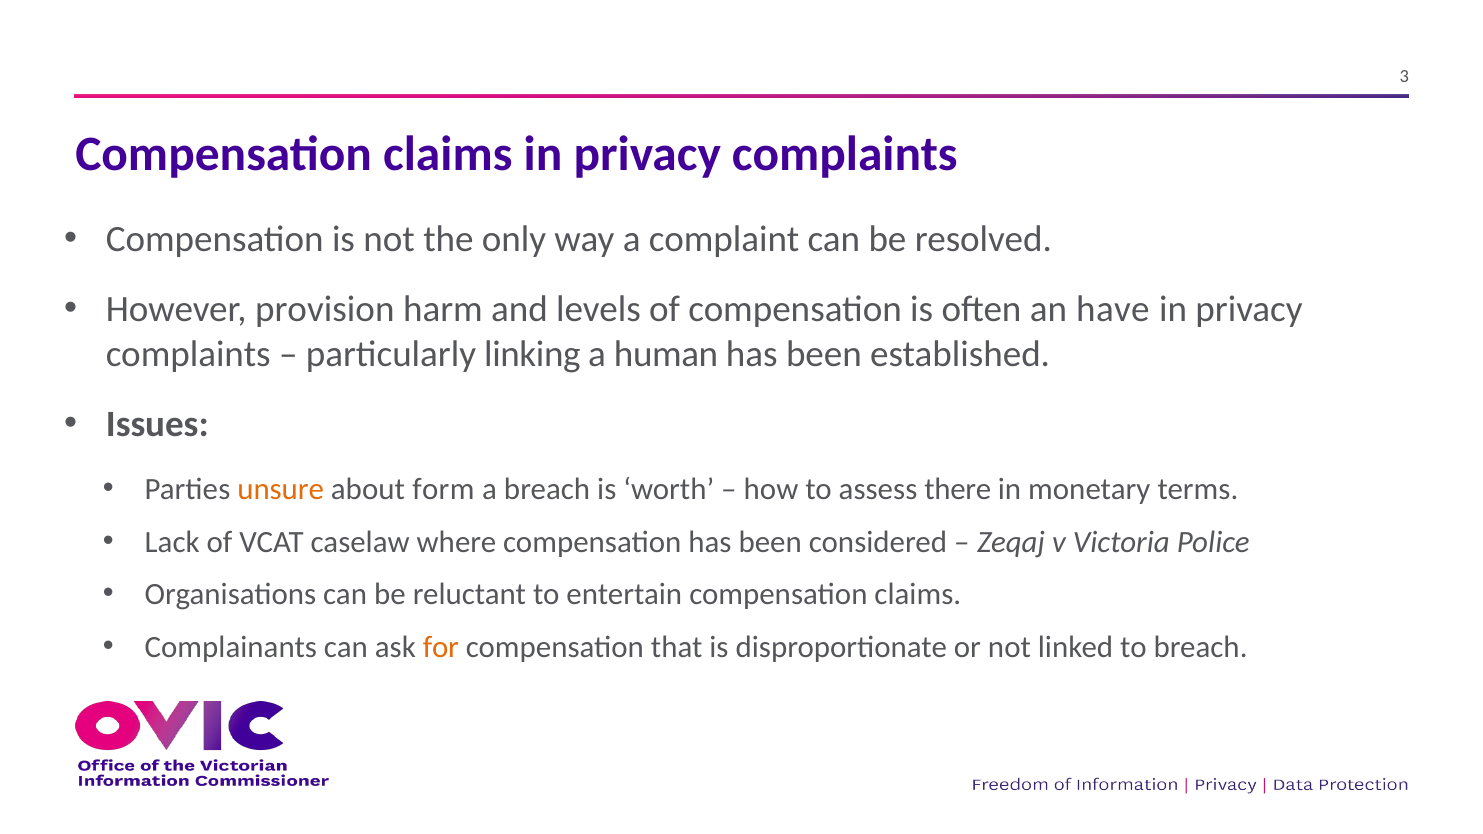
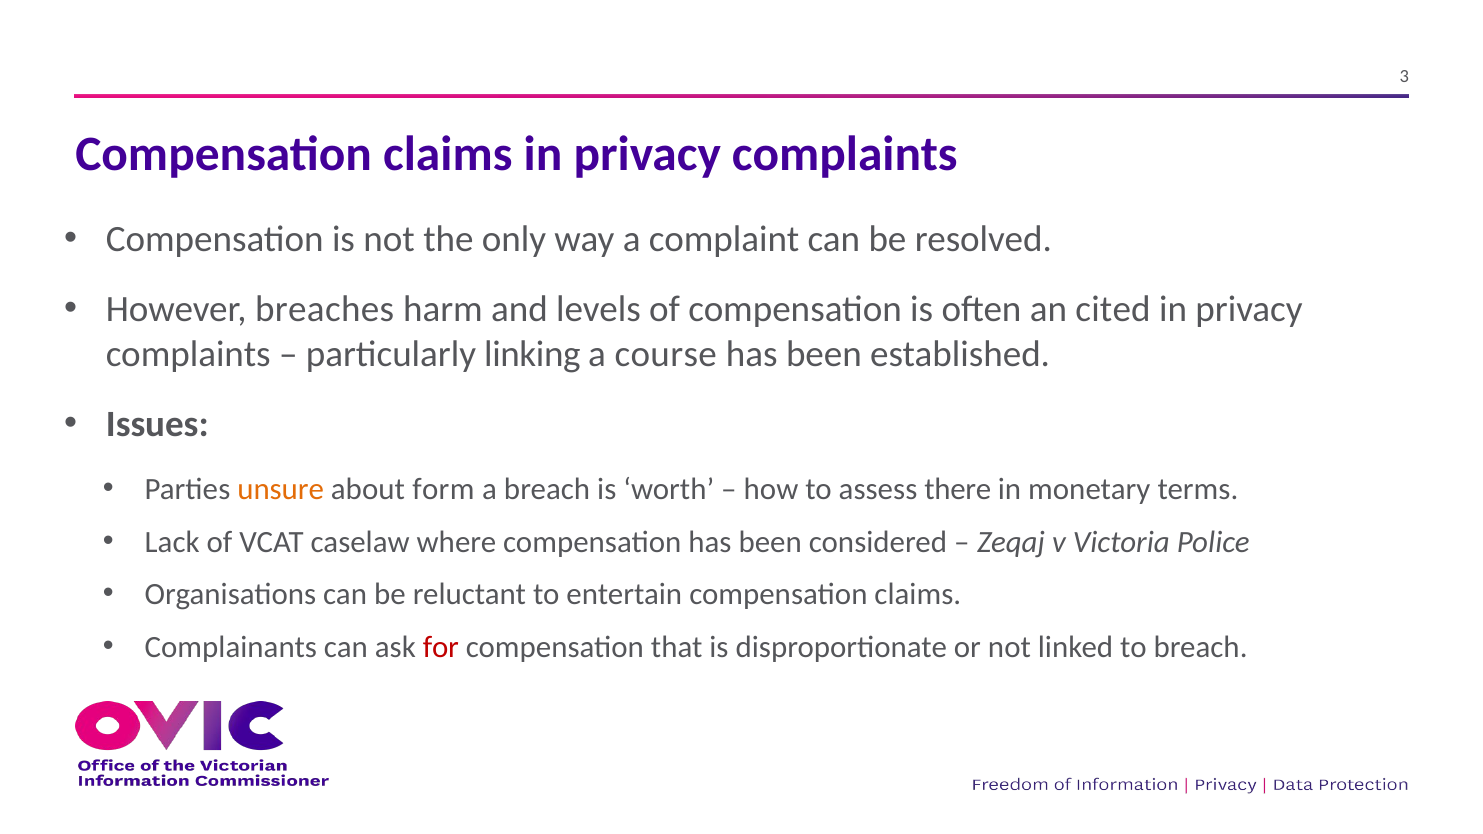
provision: provision -> breaches
have: have -> cited
human: human -> course
for colour: orange -> red
